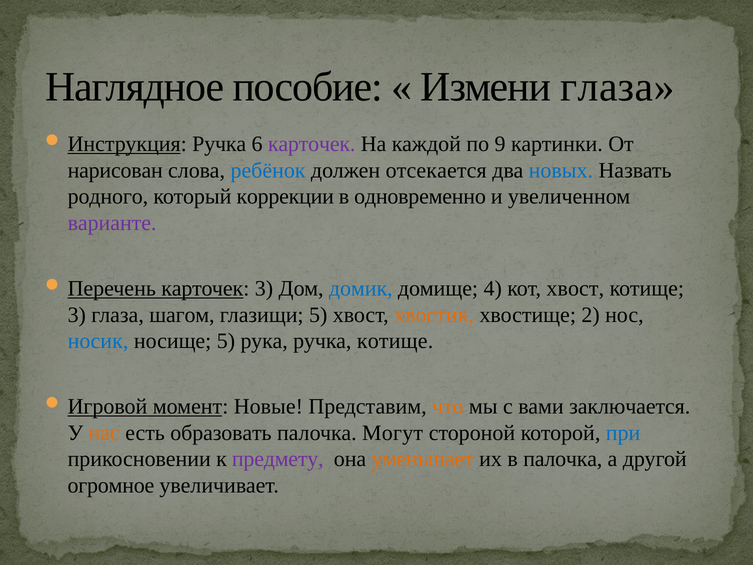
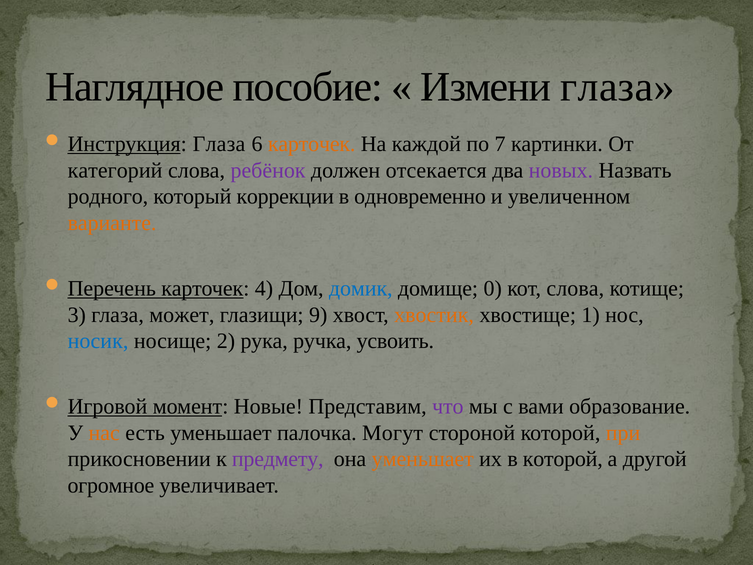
Ручка at (219, 144): Ручка -> Глаза
карточек at (312, 144) colour: purple -> orange
9: 9 -> 7
нарисован: нарисован -> категорий
ребёнок colour: blue -> purple
новых colour: blue -> purple
варианте colour: purple -> orange
карточек 3: 3 -> 4
4: 4 -> 0
кот хвост: хвост -> слова
шагом: шагом -> может
глазищи 5: 5 -> 9
2: 2 -> 1
носище 5: 5 -> 2
ручка котище: котище -> усвоить
что colour: orange -> purple
заключается: заключается -> образование
есть образовать: образовать -> уменьшает
при colour: blue -> orange
в палочка: палочка -> которой
